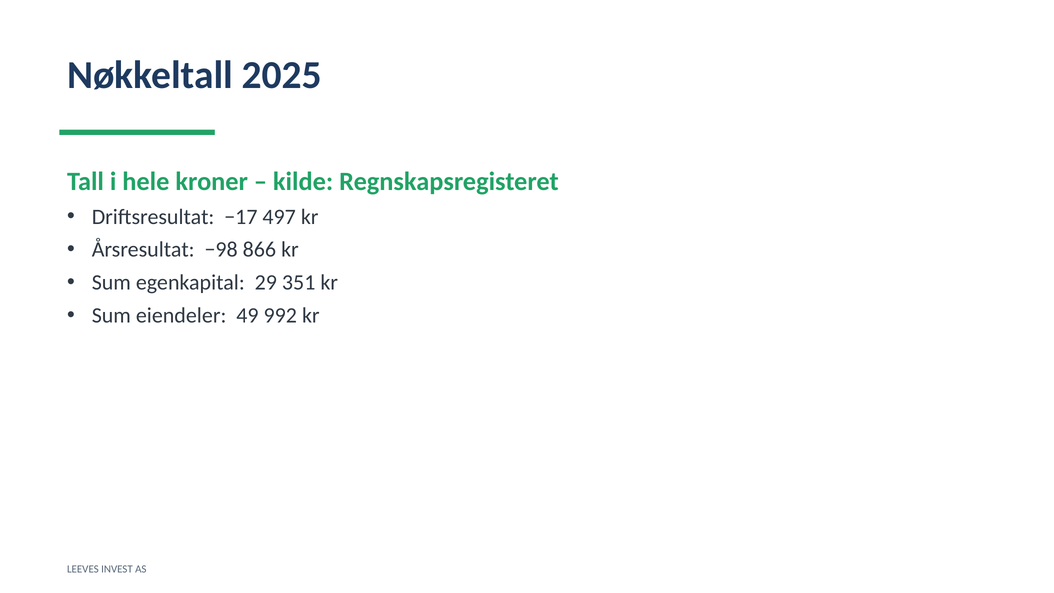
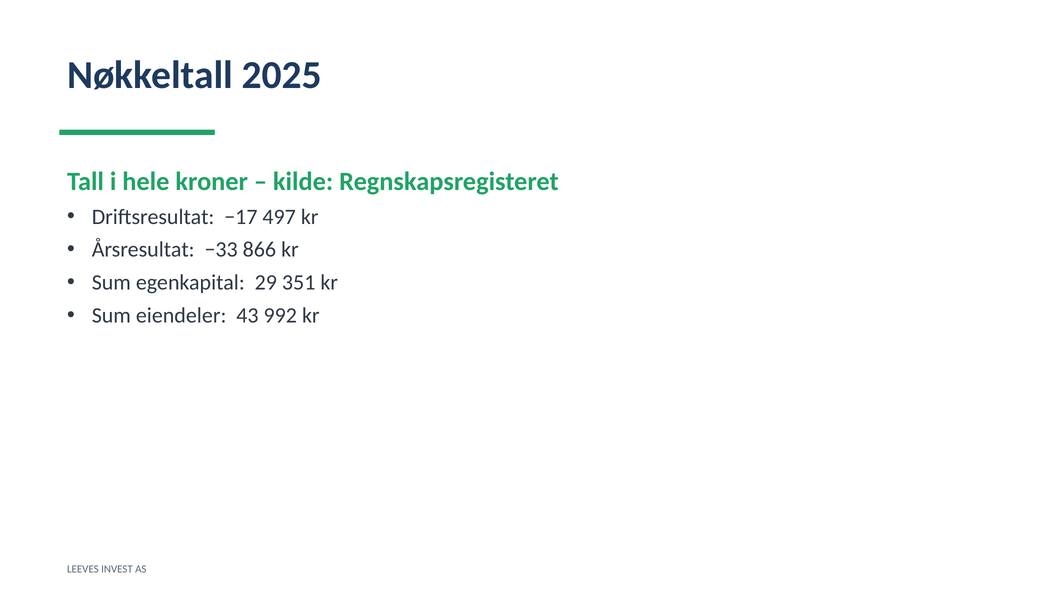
−98: −98 -> −33
49: 49 -> 43
